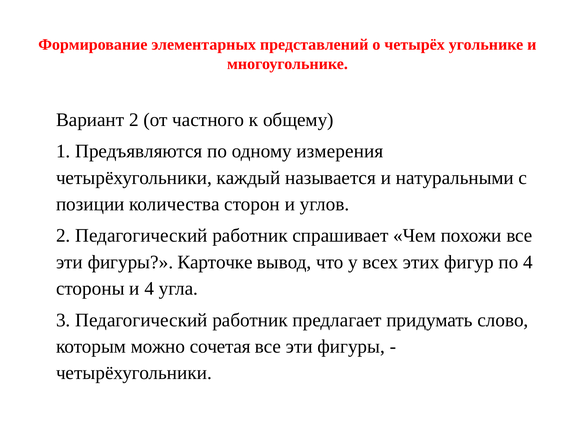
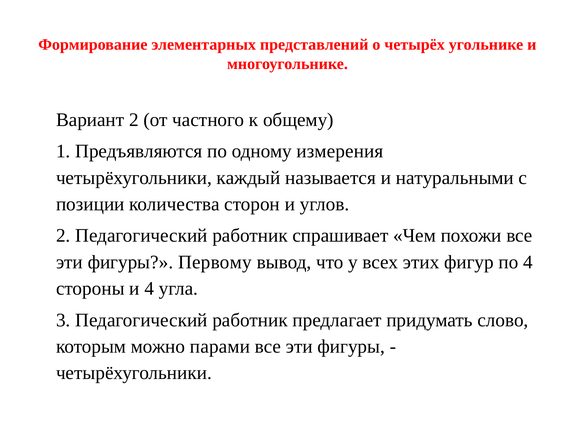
Карточке: Карточке -> Первому
сочетая: сочетая -> парами
